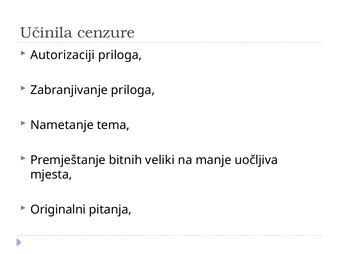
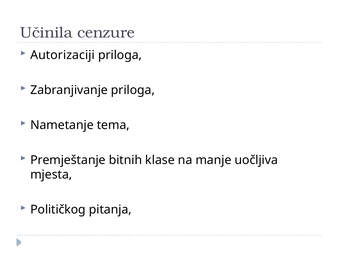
veliki: veliki -> klase
Originalni: Originalni -> Političkog
